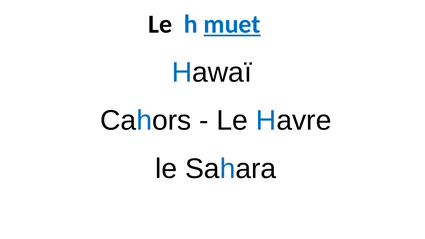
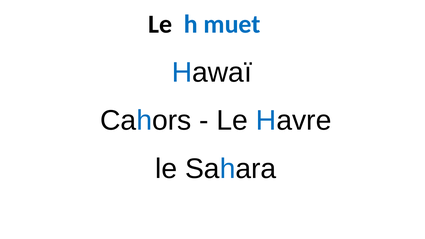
muet underline: present -> none
